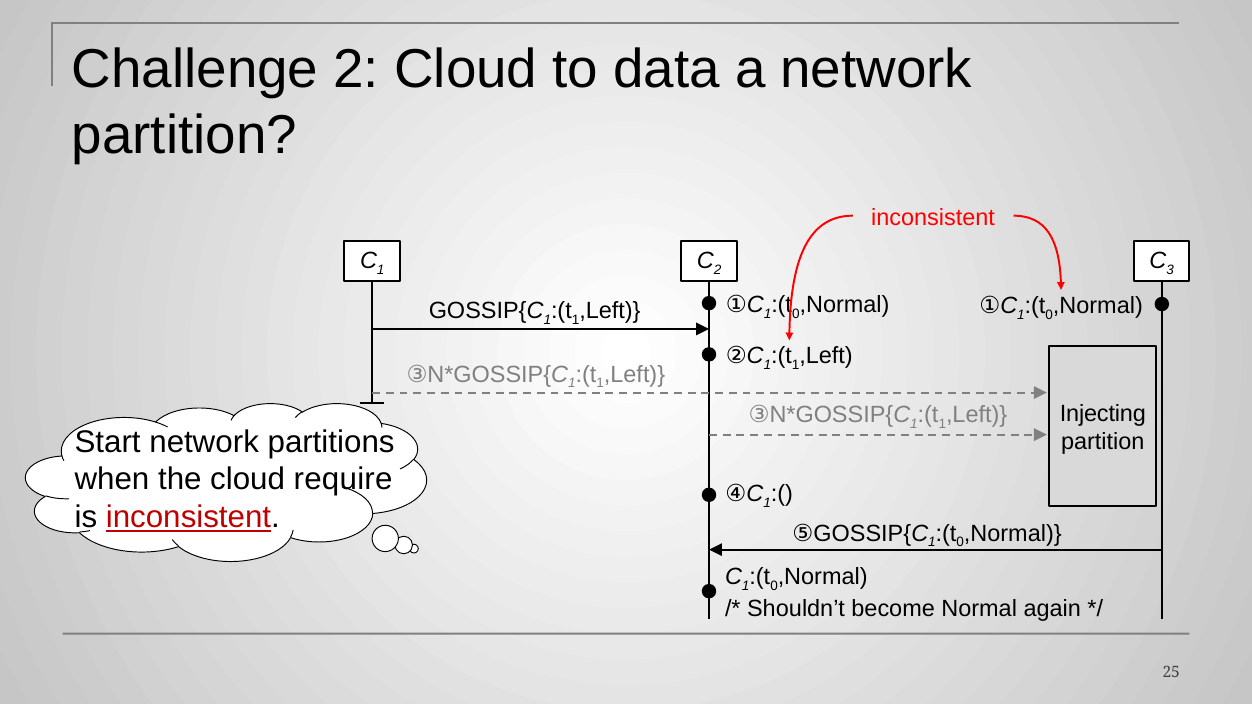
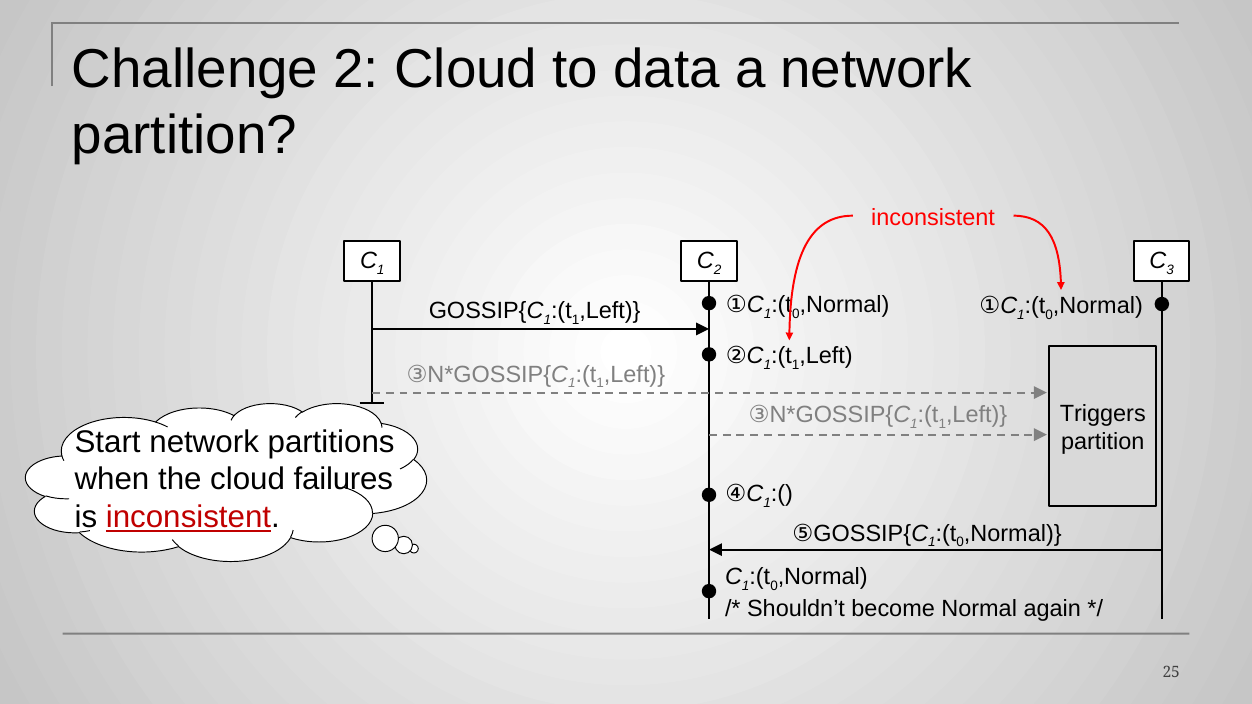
Injecting: Injecting -> Triggers
require: require -> failures
